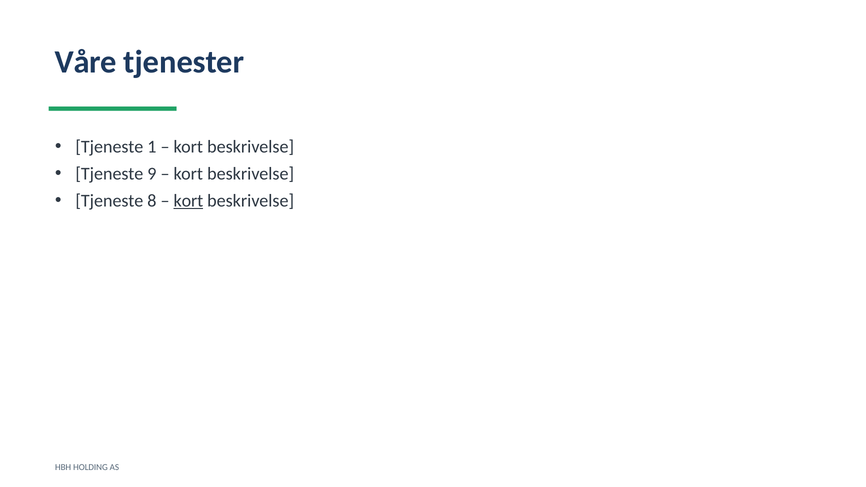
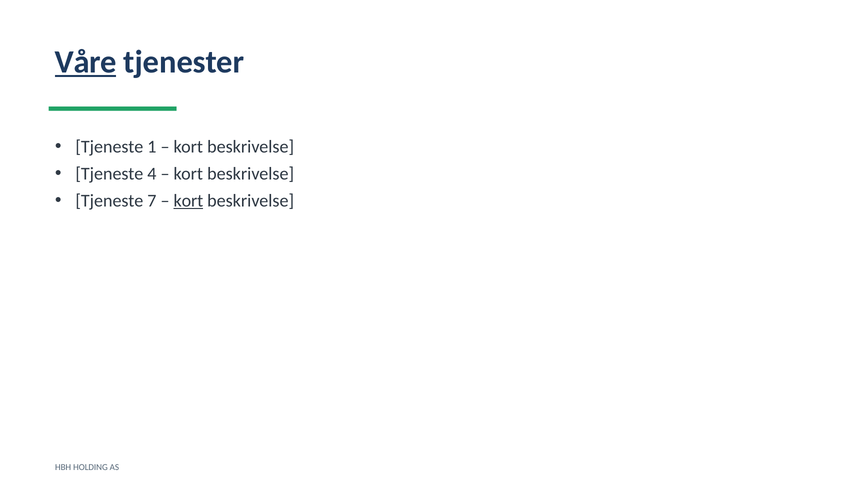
Våre underline: none -> present
9: 9 -> 4
8: 8 -> 7
